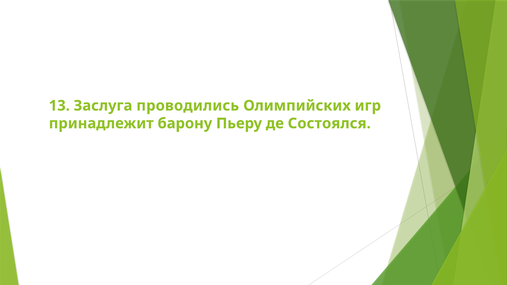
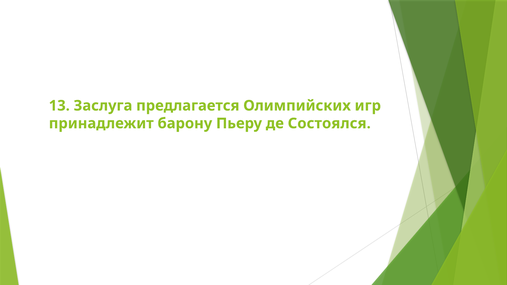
проводились: проводились -> предлагается
